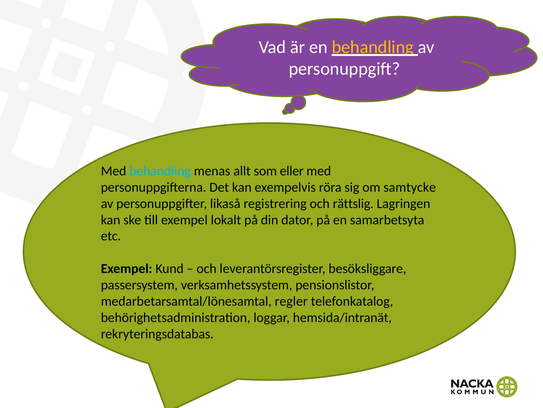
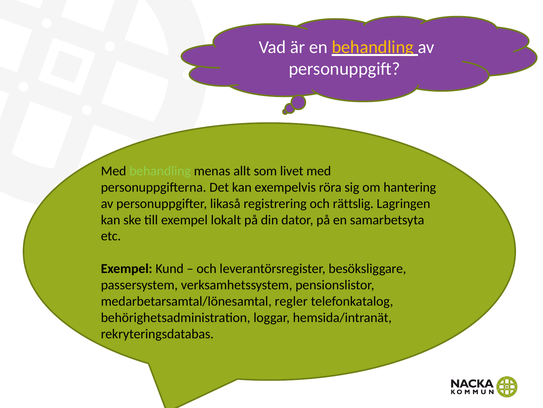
behandling at (160, 171) colour: light blue -> light green
eller: eller -> livet
samtycke: samtycke -> hantering
